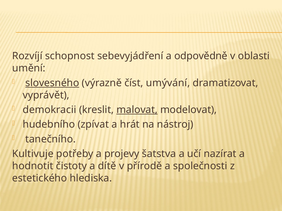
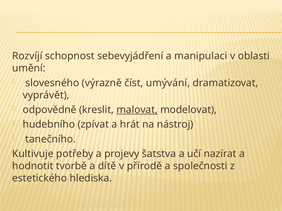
odpovědně: odpovědně -> manipulaci
slovesného underline: present -> none
demokracii: demokracii -> odpovědně
čistoty: čistoty -> tvorbě
